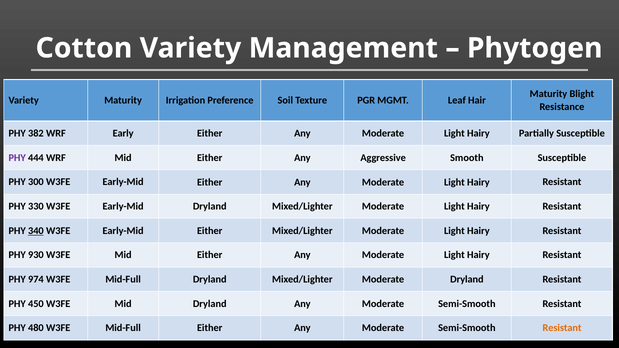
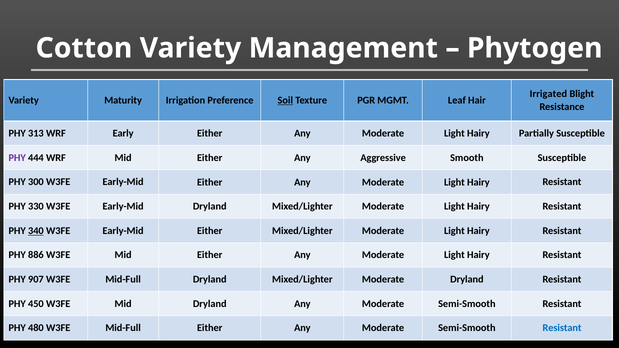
Maturity at (548, 94): Maturity -> Irrigated
Soil underline: none -> present
382: 382 -> 313
930: 930 -> 886
974: 974 -> 907
Resistant at (562, 328) colour: orange -> blue
